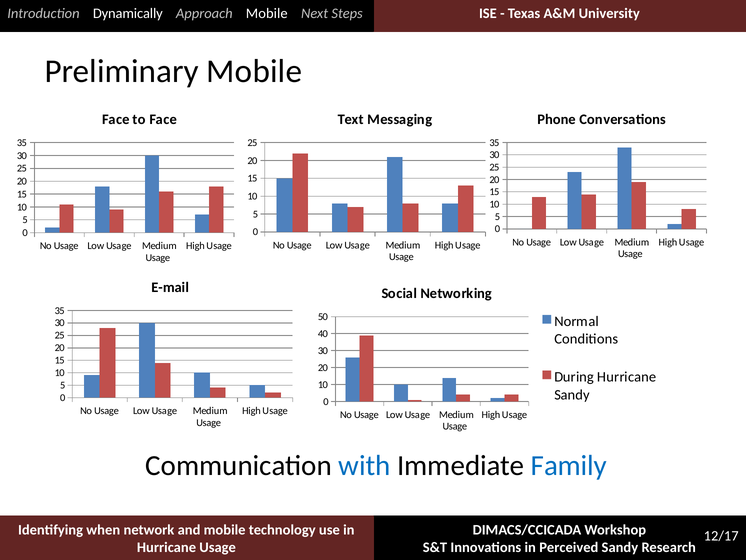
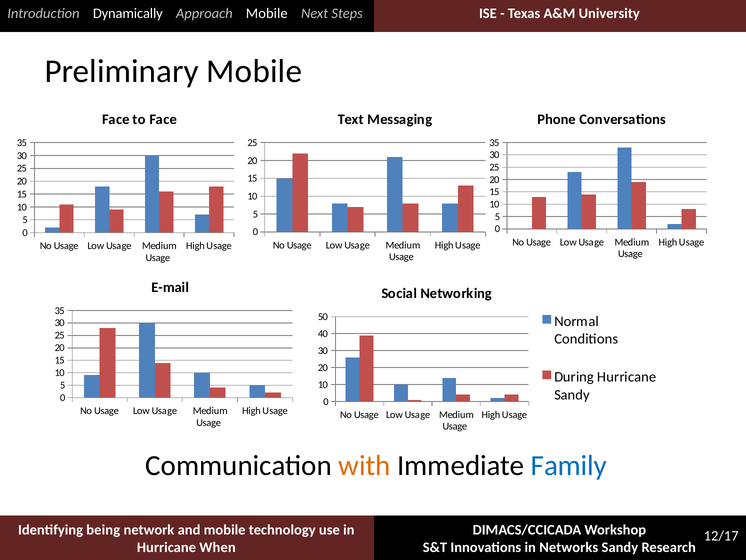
with colour: blue -> orange
when: when -> being
Hurricane Usage: Usage -> When
Perceived: Perceived -> Networks
